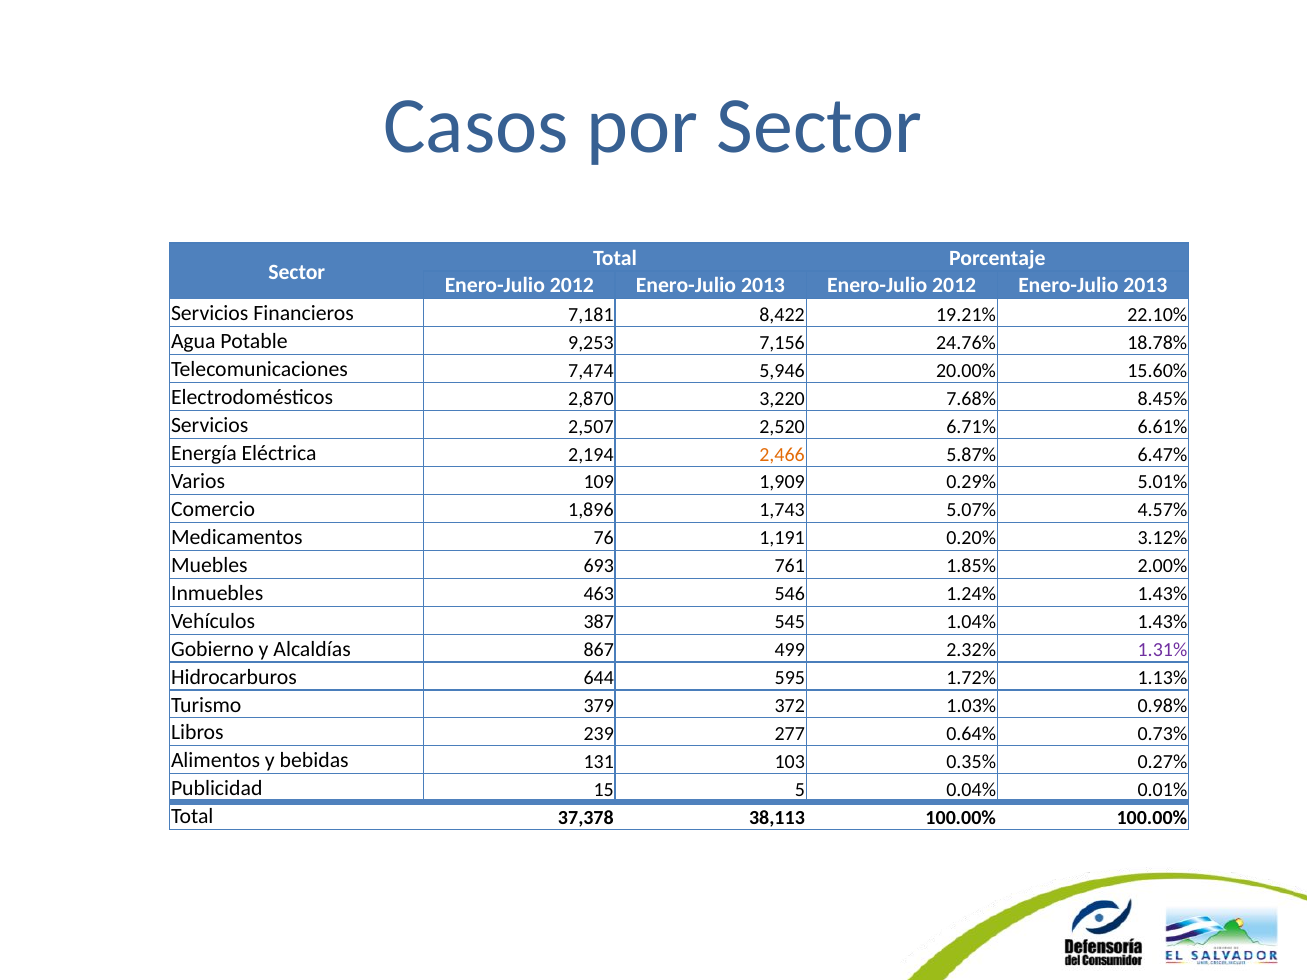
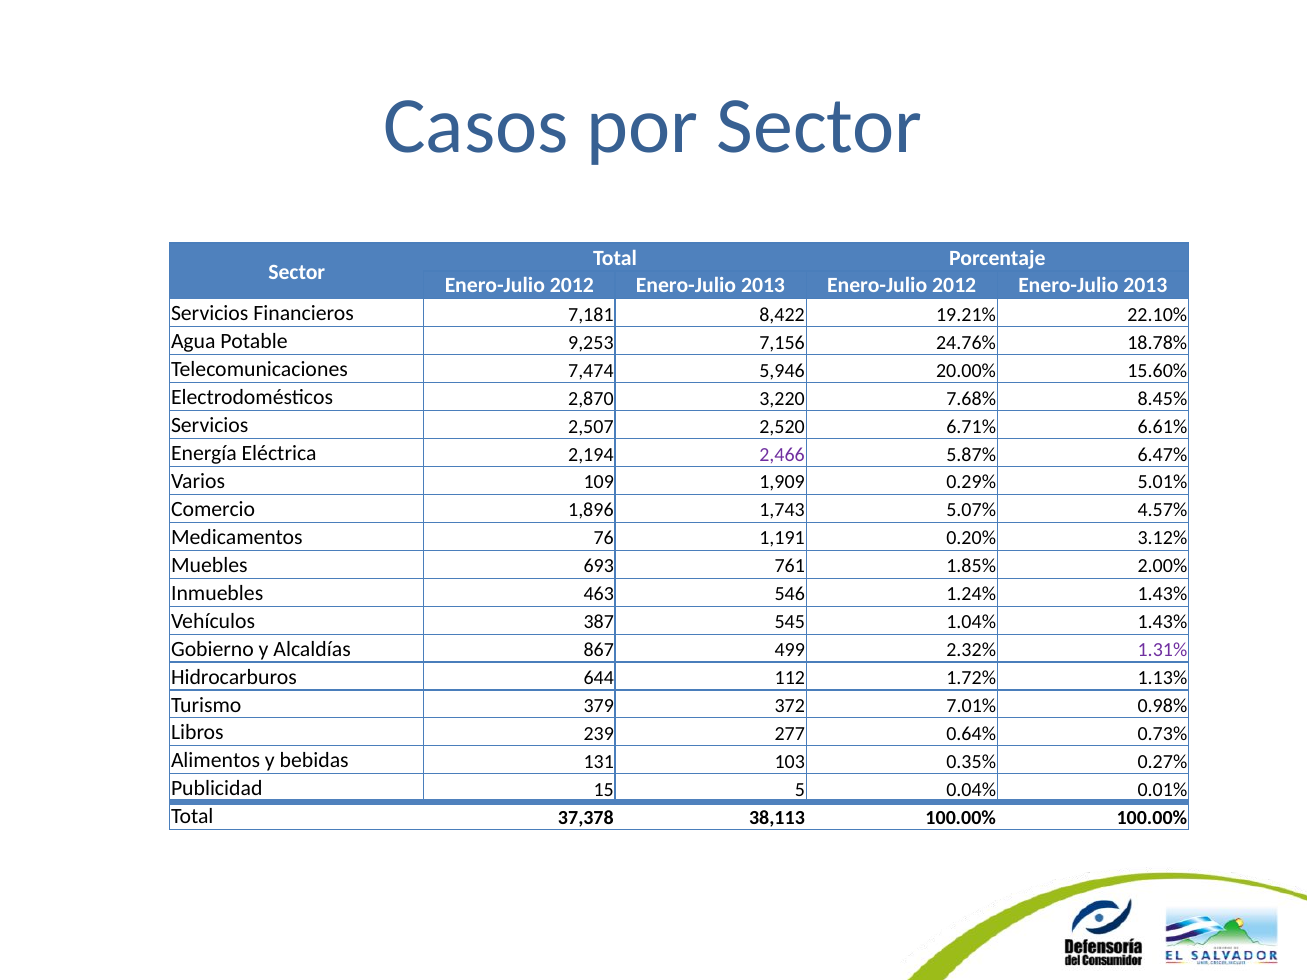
2,466 colour: orange -> purple
595: 595 -> 112
1.03%: 1.03% -> 7.01%
